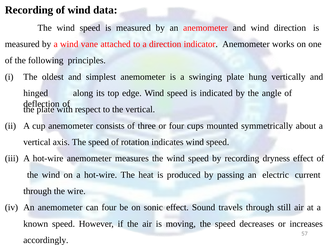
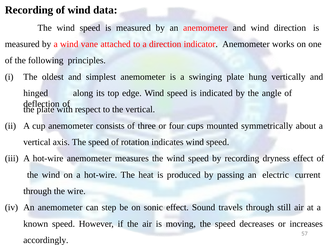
can four: four -> step
